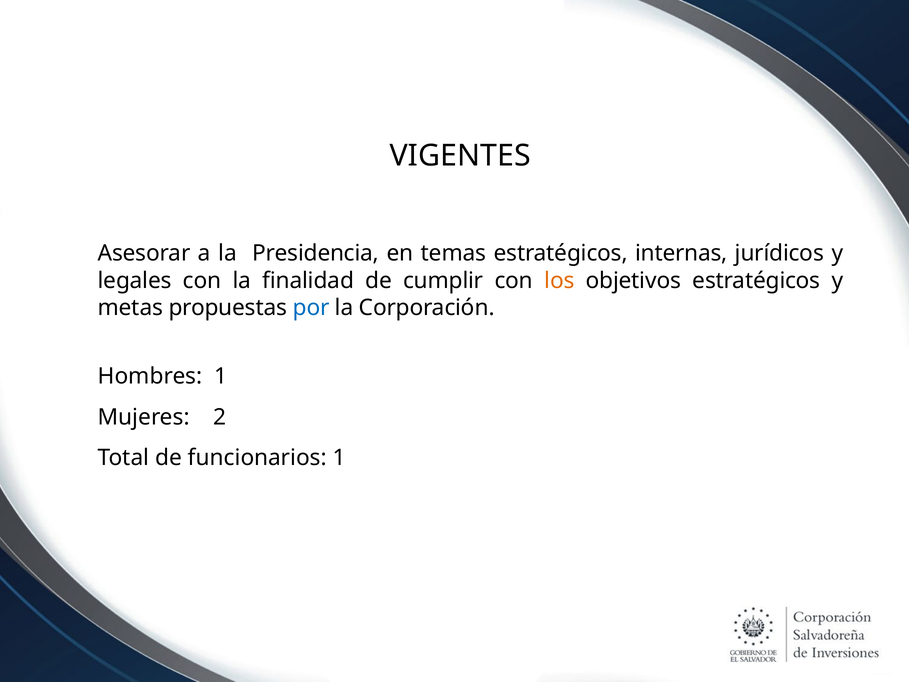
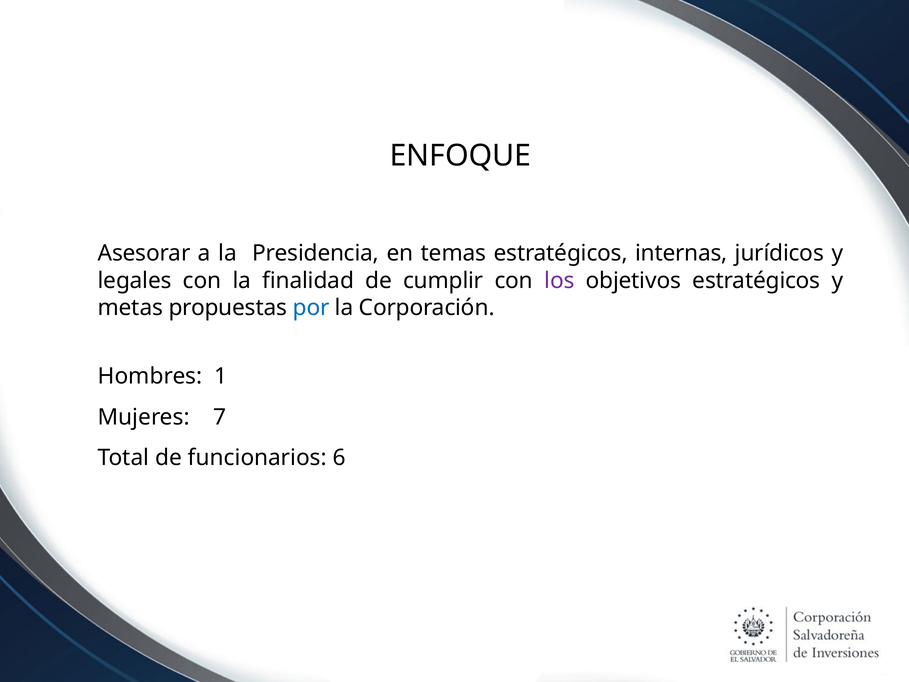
VIGENTES: VIGENTES -> ENFOQUE
los colour: orange -> purple
2: 2 -> 7
funcionarios 1: 1 -> 6
